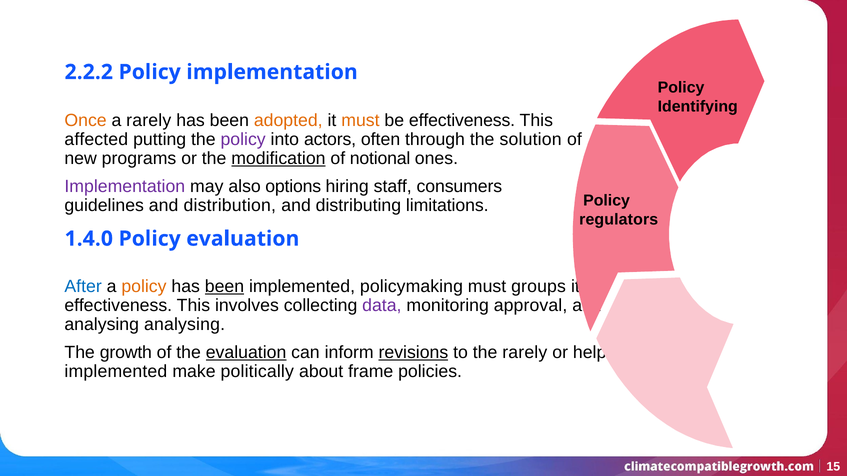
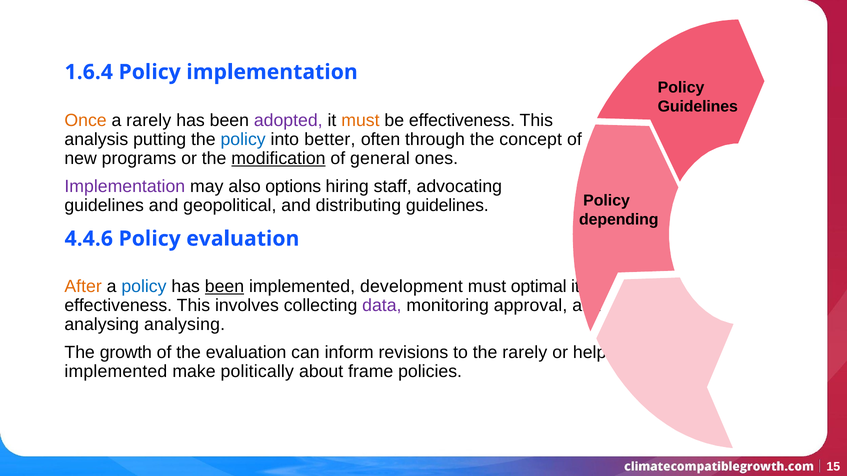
2.2.2: 2.2.2 -> 1.6.4
Identifying at (698, 107): Identifying -> Guidelines
adopted colour: orange -> purple
affected: affected -> analysis
policy at (243, 140) colour: purple -> blue
actors: actors -> better
solution: solution -> concept
notional: notional -> general
consumers: consumers -> advocating
distribution: distribution -> geopolitical
distributing limitations: limitations -> guidelines
regulators: regulators -> depending
1.4.0: 1.4.0 -> 4.4.6
After colour: blue -> orange
policy at (144, 287) colour: orange -> blue
policymaking: policymaking -> development
groups: groups -> optimal
evaluation at (246, 353) underline: present -> none
revisions underline: present -> none
